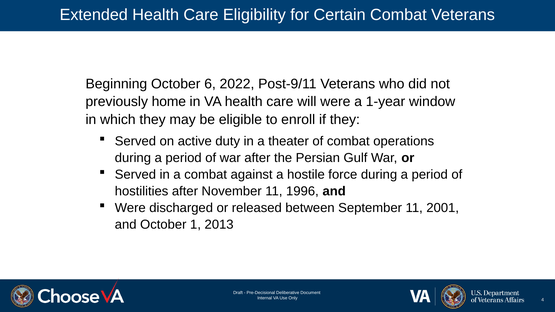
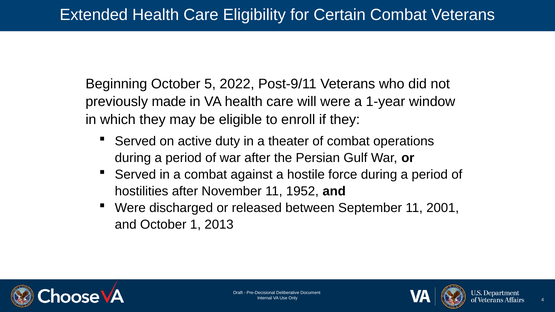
6: 6 -> 5
home: home -> made
1996: 1996 -> 1952
